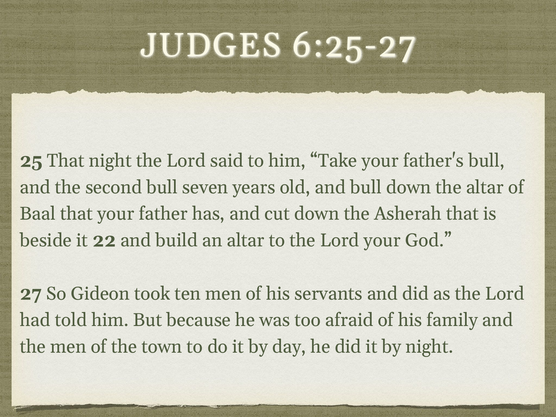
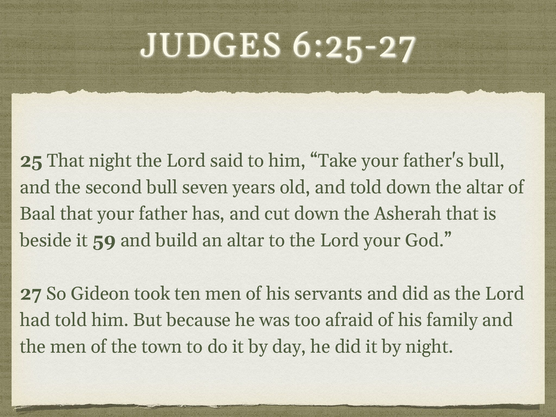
and bull: bull -> told
22: 22 -> 59
